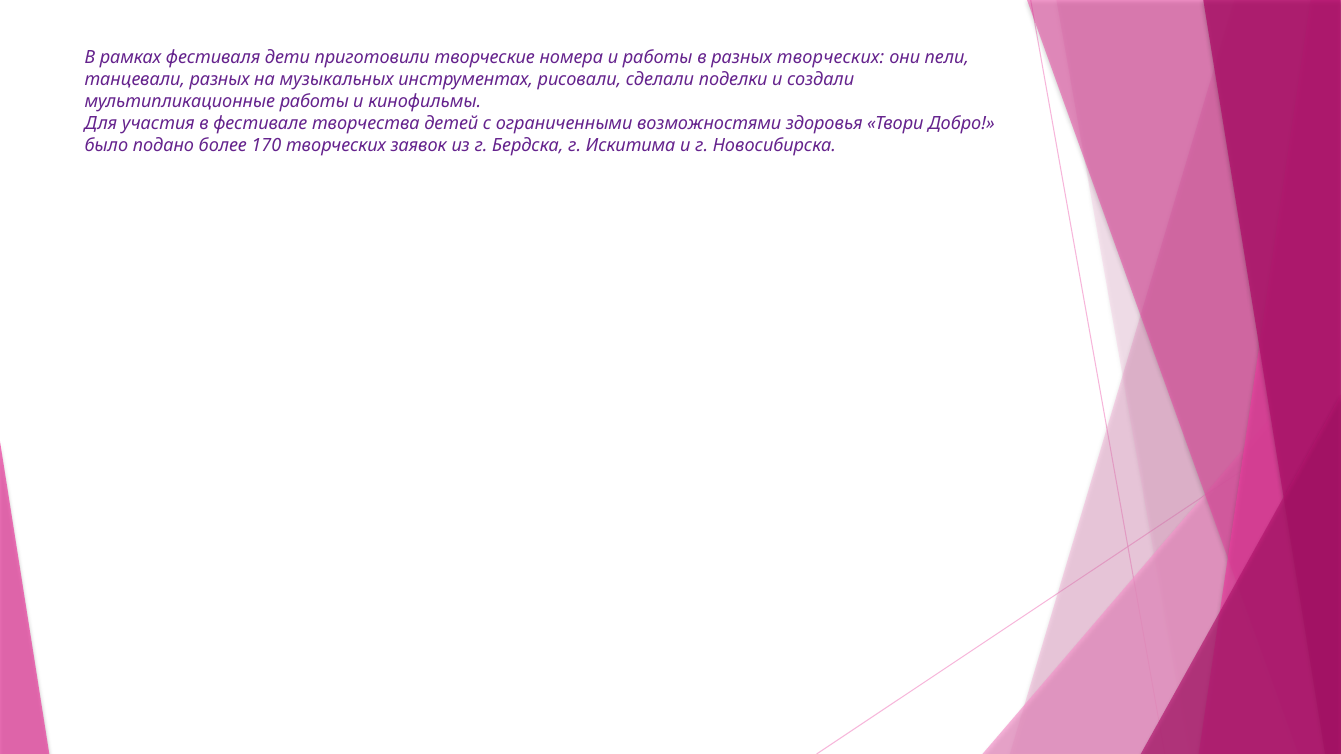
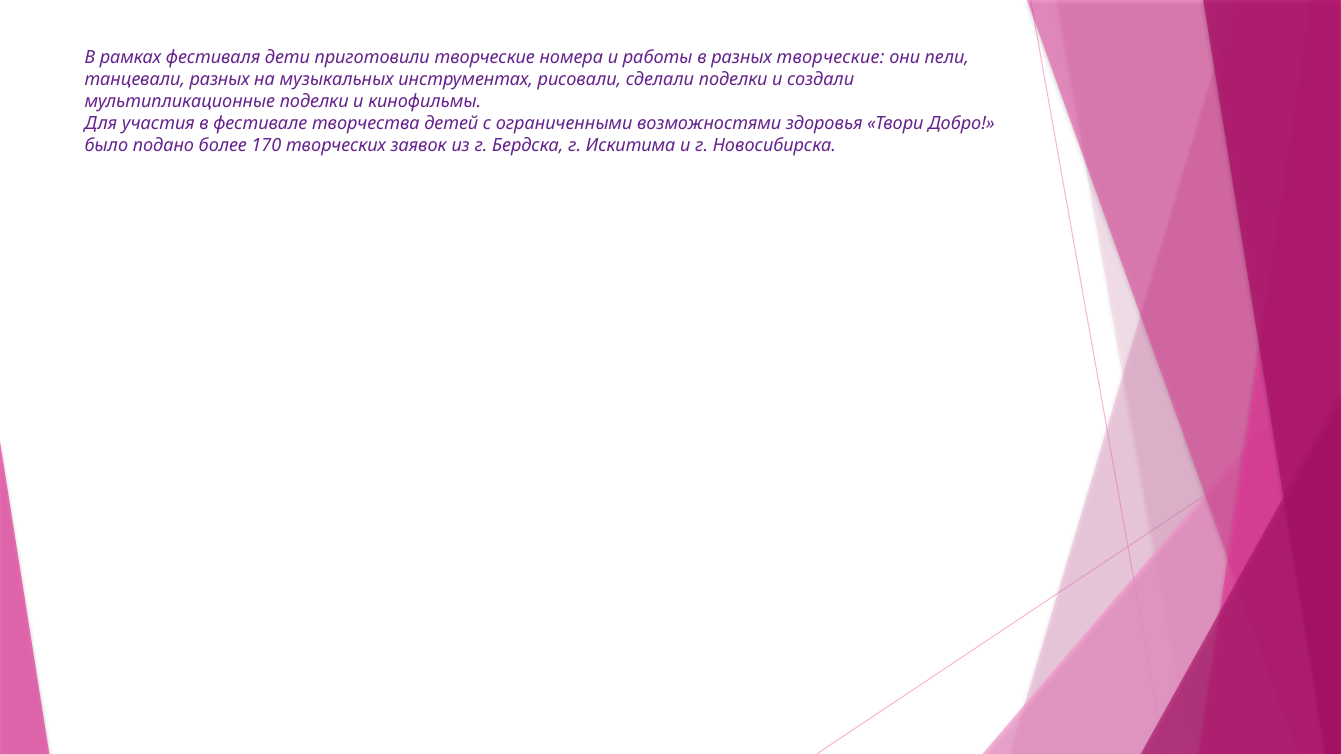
разных творческих: творческих -> творческие
мультипликационные работы: работы -> поделки
